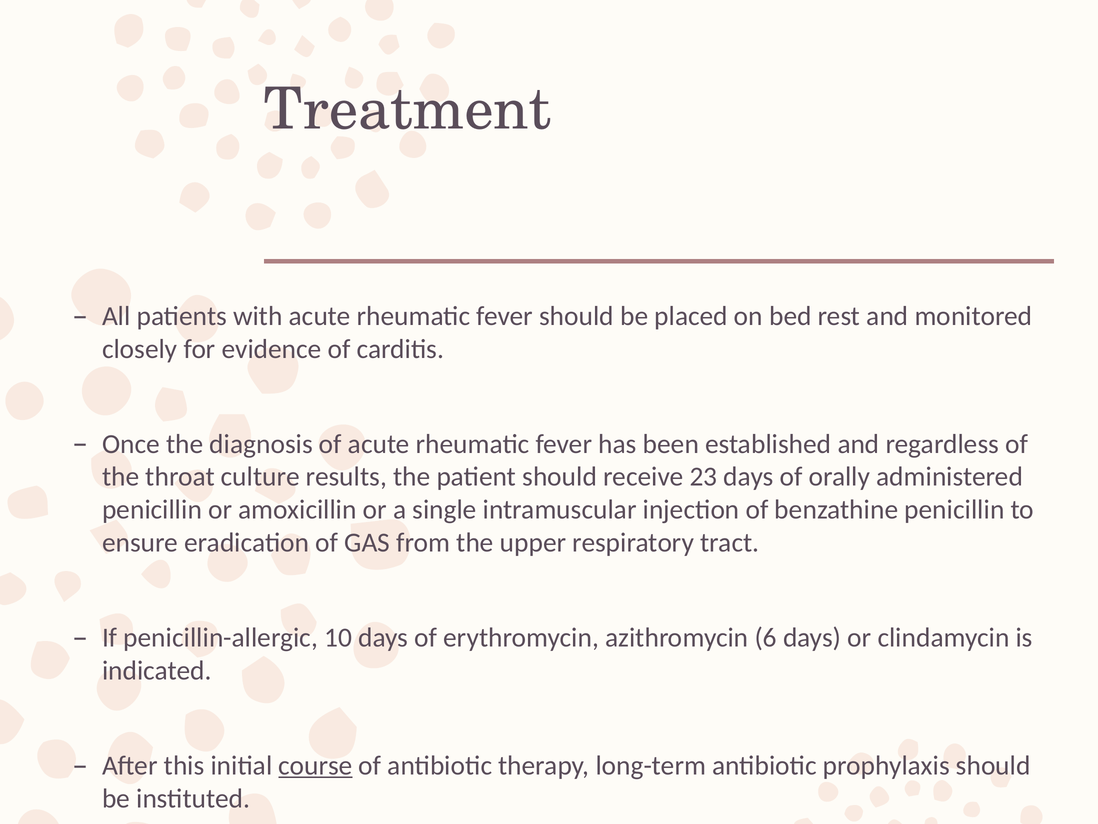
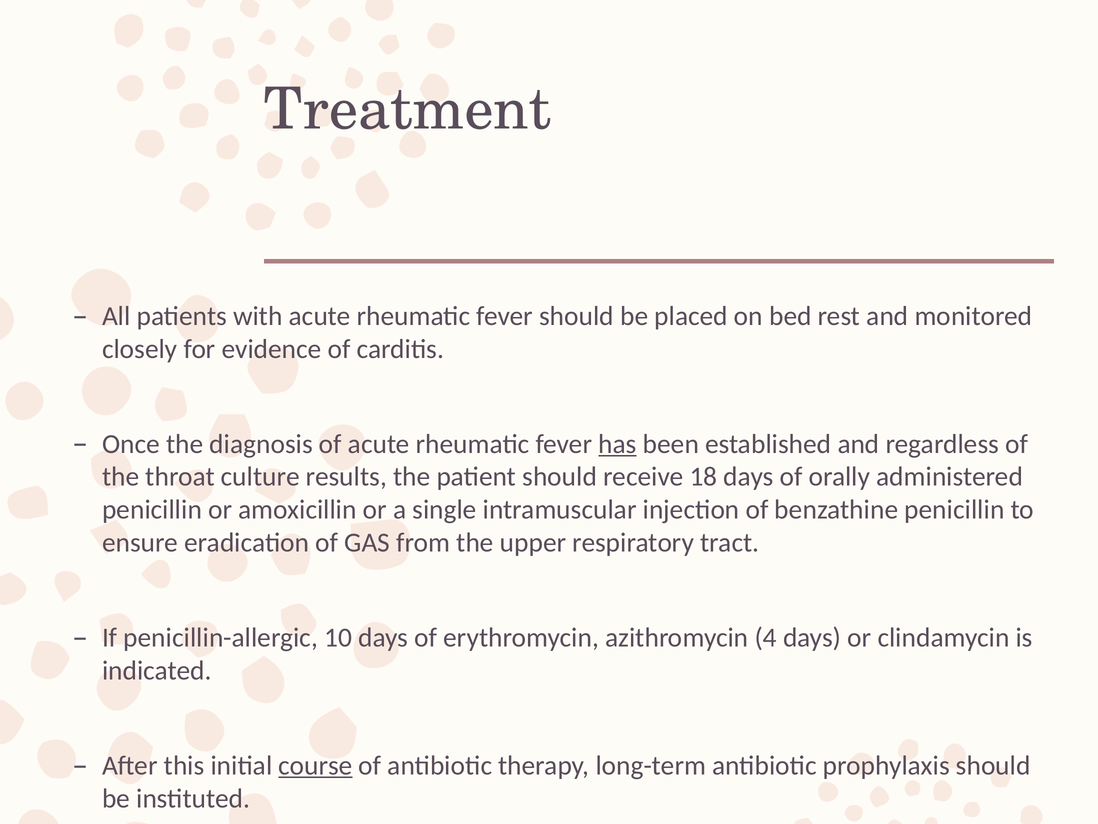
has underline: none -> present
23: 23 -> 18
6: 6 -> 4
